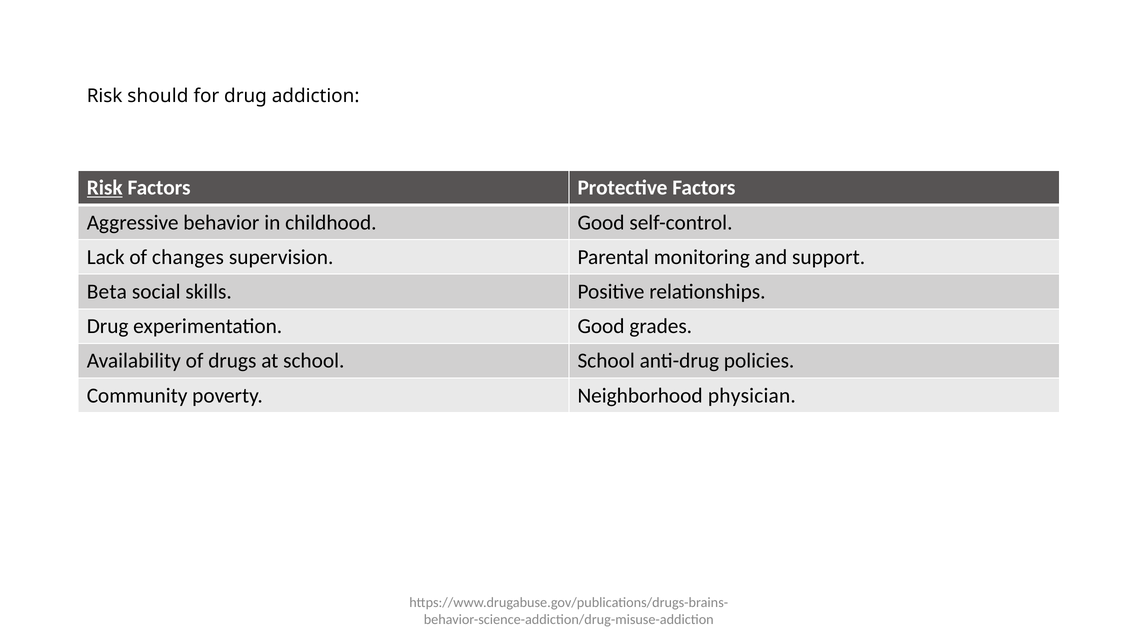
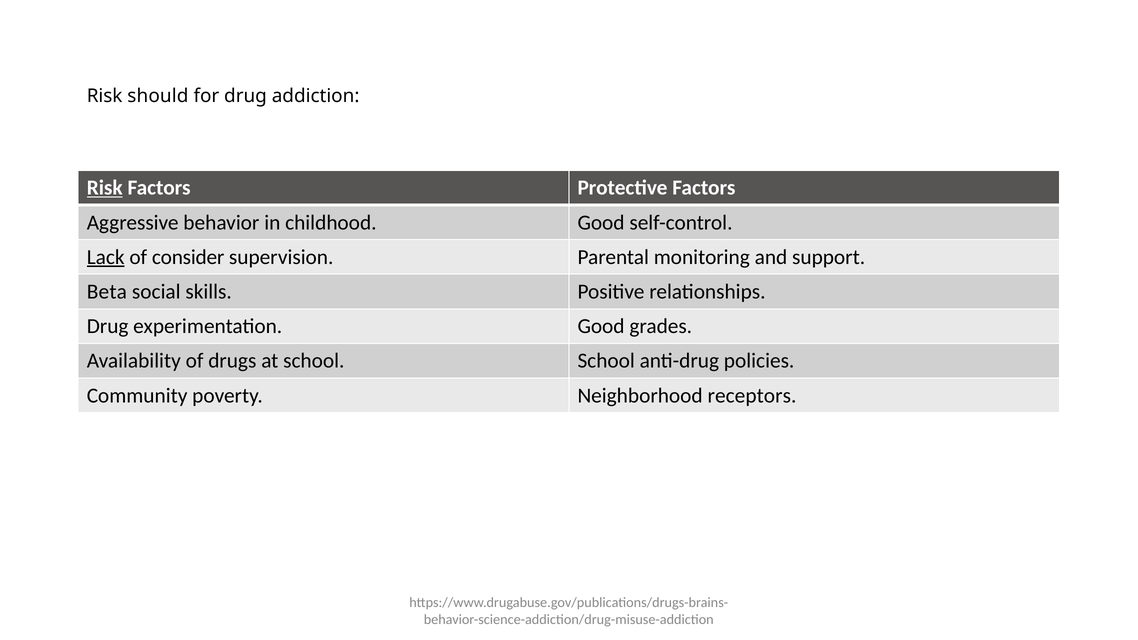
Lack underline: none -> present
changes: changes -> consider
physician: physician -> receptors
